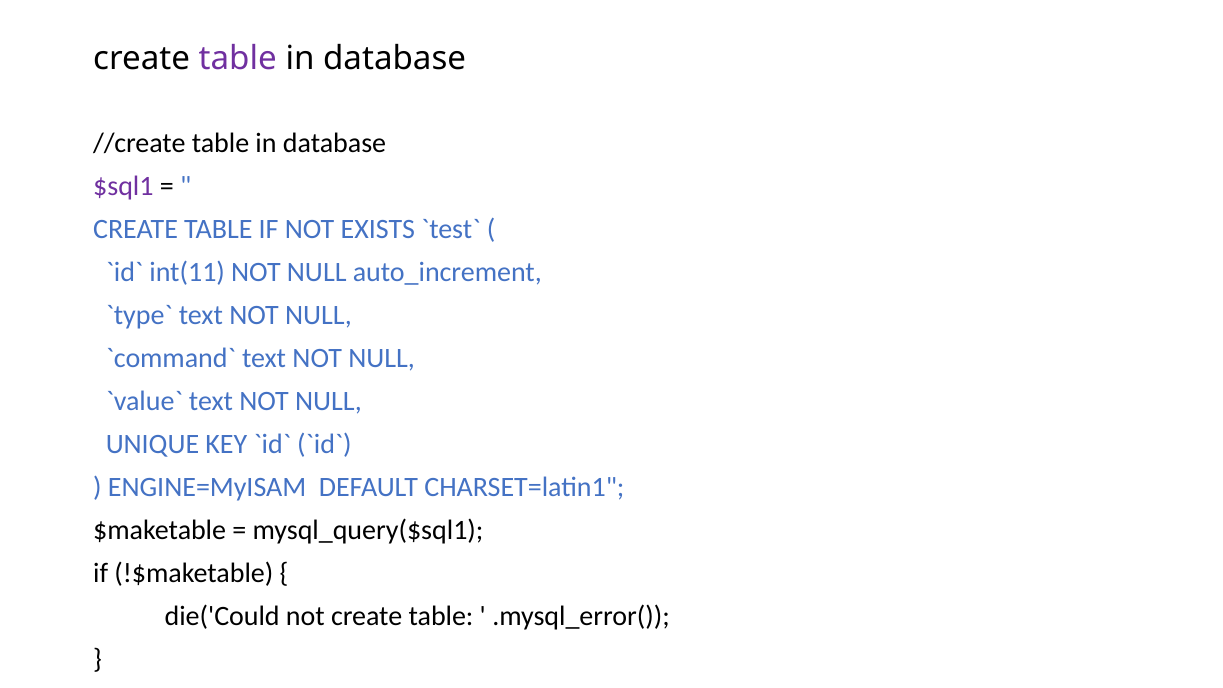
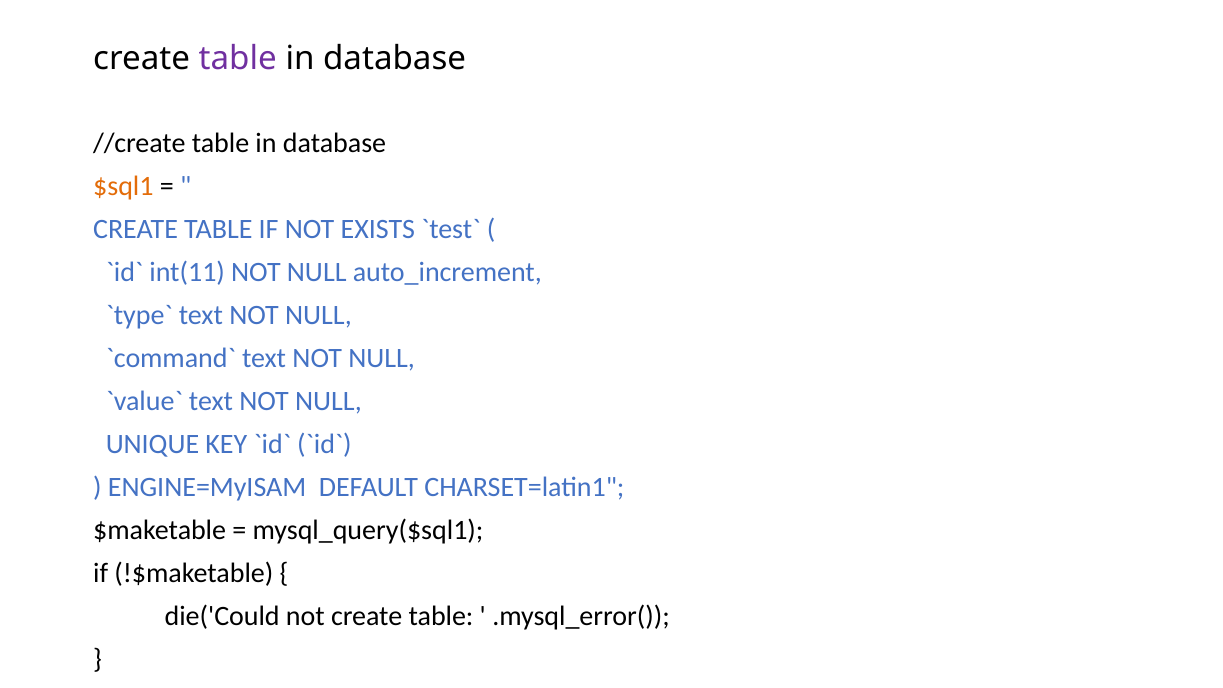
$sql1 colour: purple -> orange
